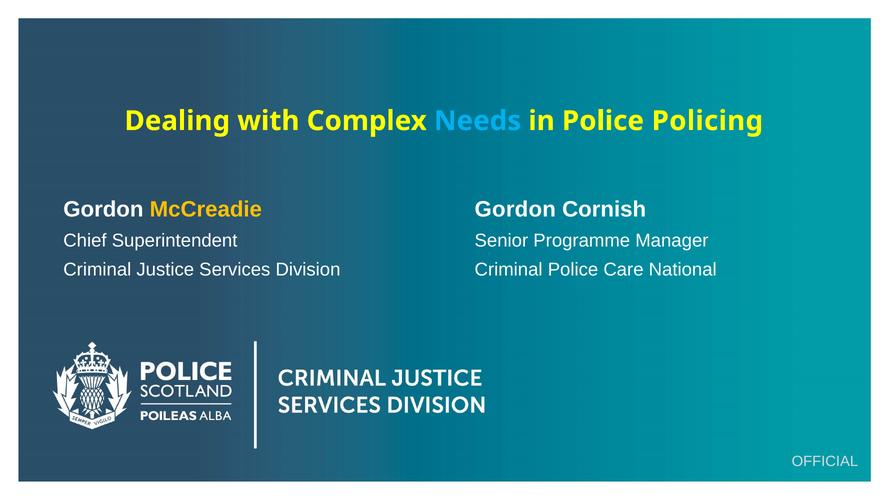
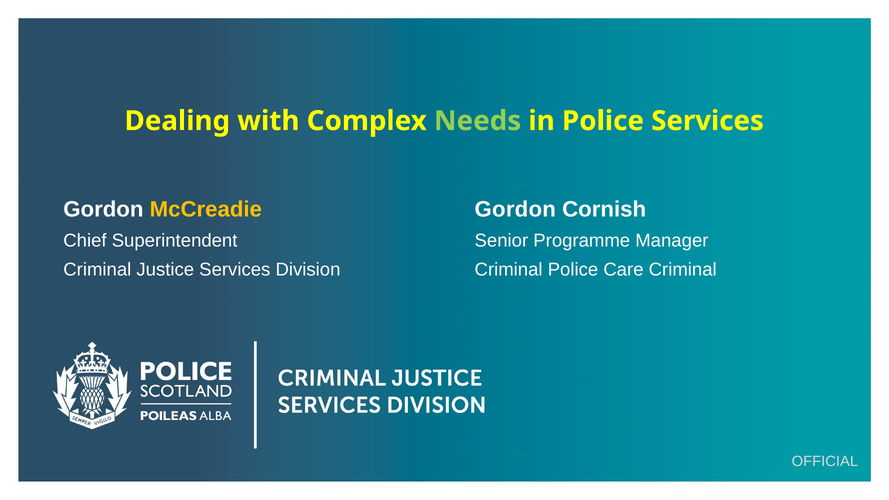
Needs colour: light blue -> light green
Police Policing: Policing -> Services
Care National: National -> Criminal
